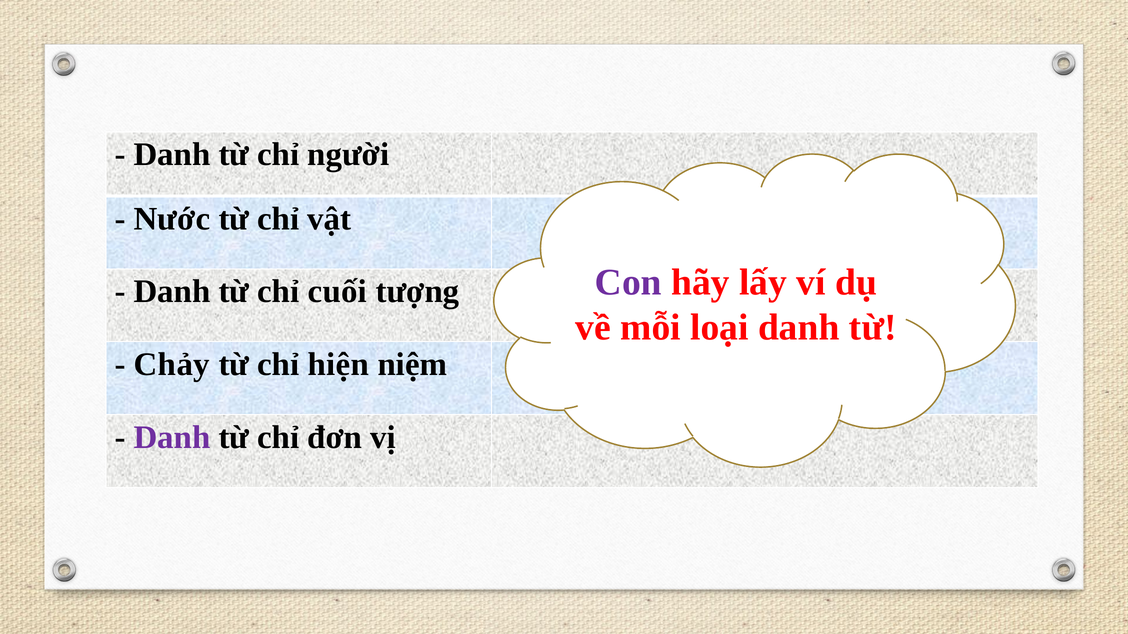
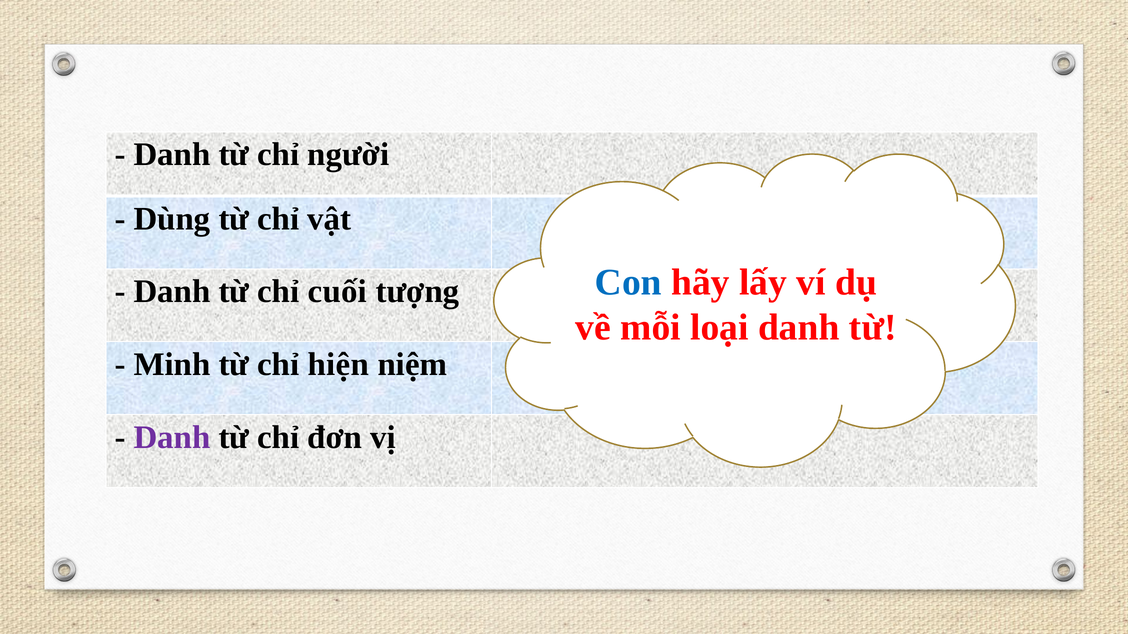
Nước: Nước -> Dùng
Con colour: purple -> blue
Chảy: Chảy -> Minh
